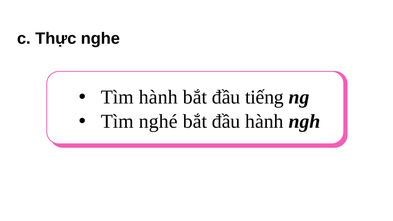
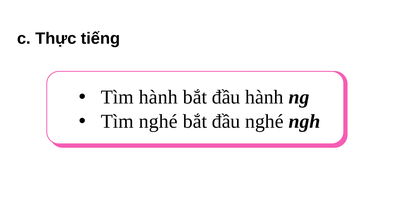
nghe: nghe -> tiếng
đầu tiếng: tiếng -> hành
đầu hành: hành -> nghé
